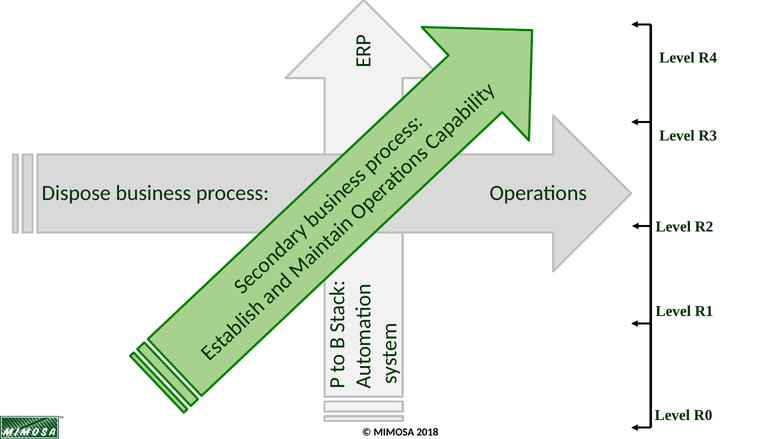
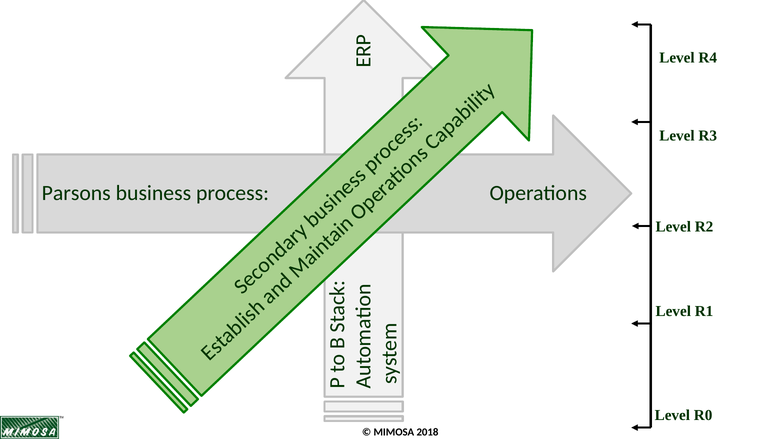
Dispose: Dispose -> Parsons
